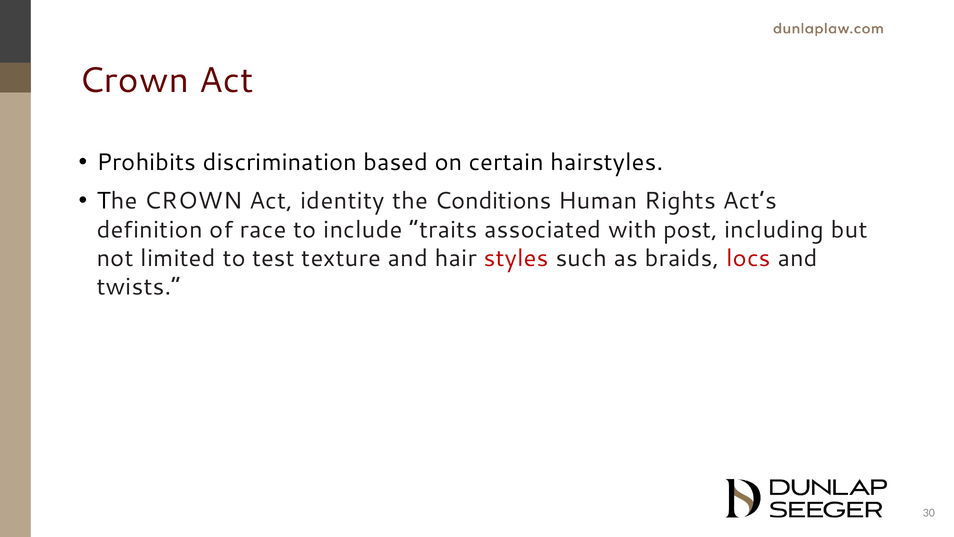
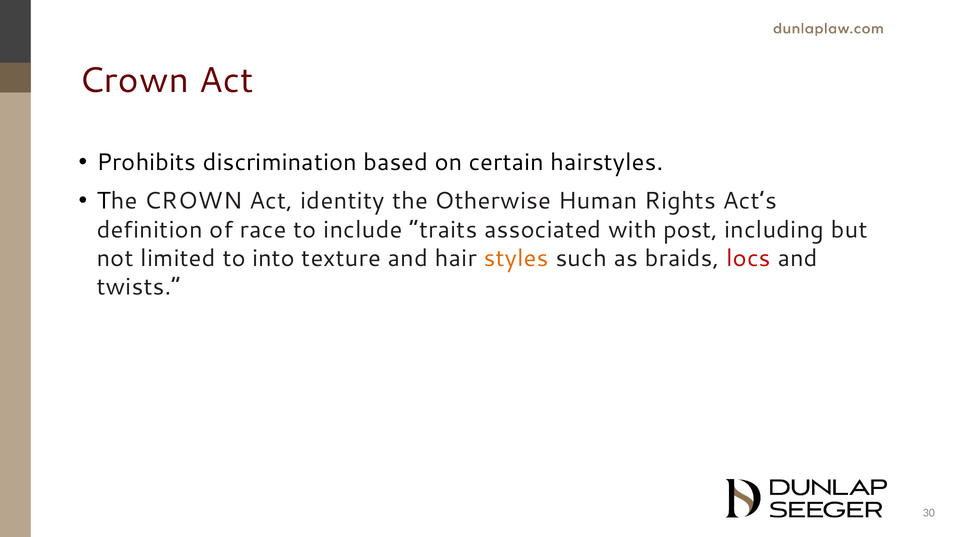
Conditions: Conditions -> Otherwise
test: test -> into
styles colour: red -> orange
